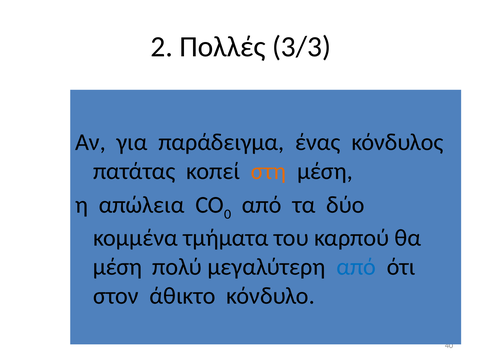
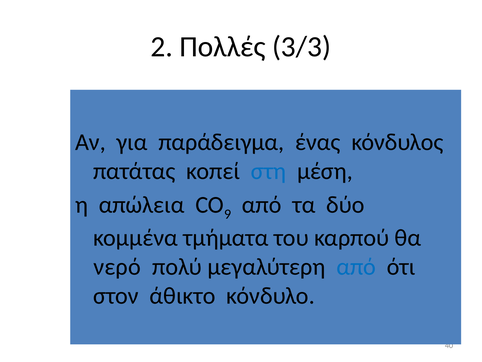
στη colour: orange -> blue
0: 0 -> 9
μέση at (117, 266): μέση -> νερό
